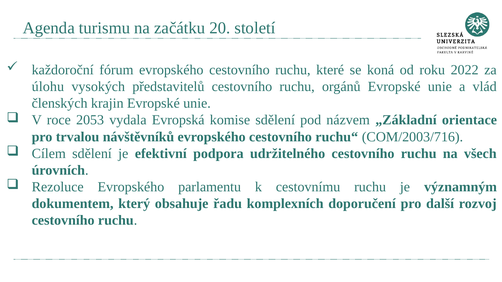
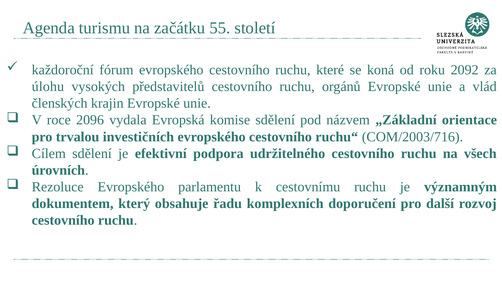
20: 20 -> 55
2022: 2022 -> 2092
2053: 2053 -> 2096
návštěvníků: návštěvníků -> investičních
